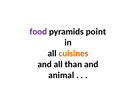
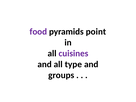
cuisines colour: orange -> purple
than: than -> type
animal: animal -> groups
